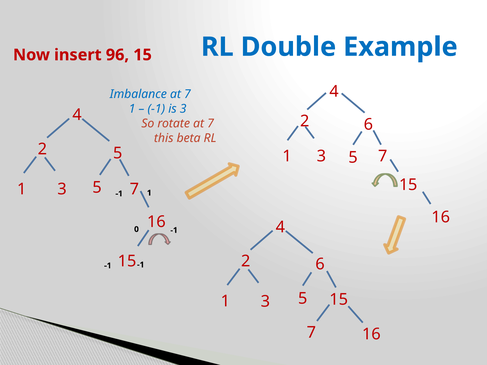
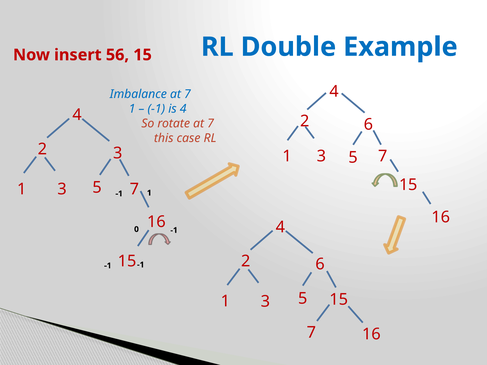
96: 96 -> 56
is 3: 3 -> 4
beta: beta -> case
2 5: 5 -> 3
